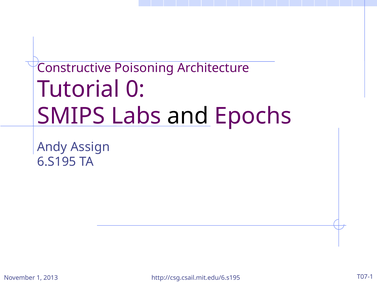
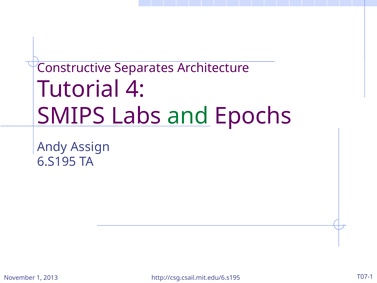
Poisoning: Poisoning -> Separates
0: 0 -> 4
and colour: black -> green
